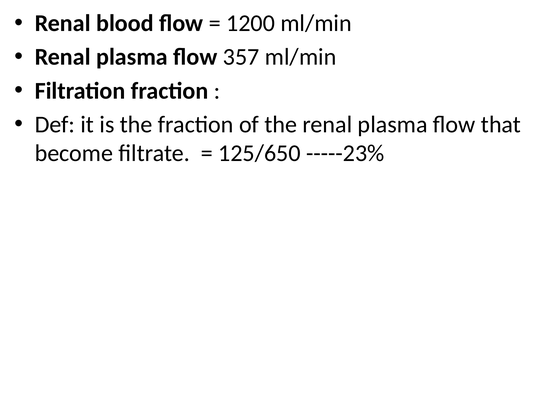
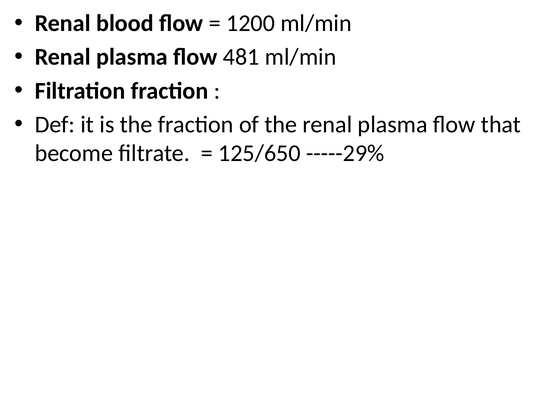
357: 357 -> 481
-----23%: -----23% -> -----29%
